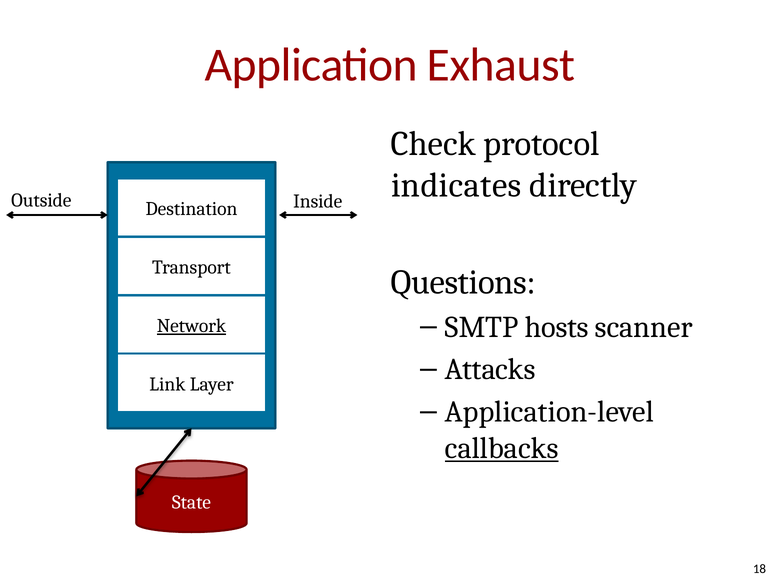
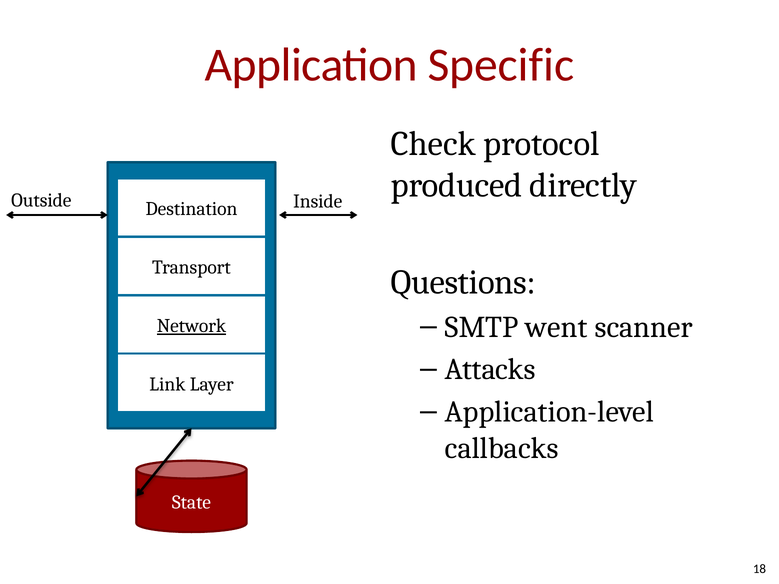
Exhaust: Exhaust -> Specific
indicates: indicates -> produced
hosts: hosts -> went
callbacks underline: present -> none
